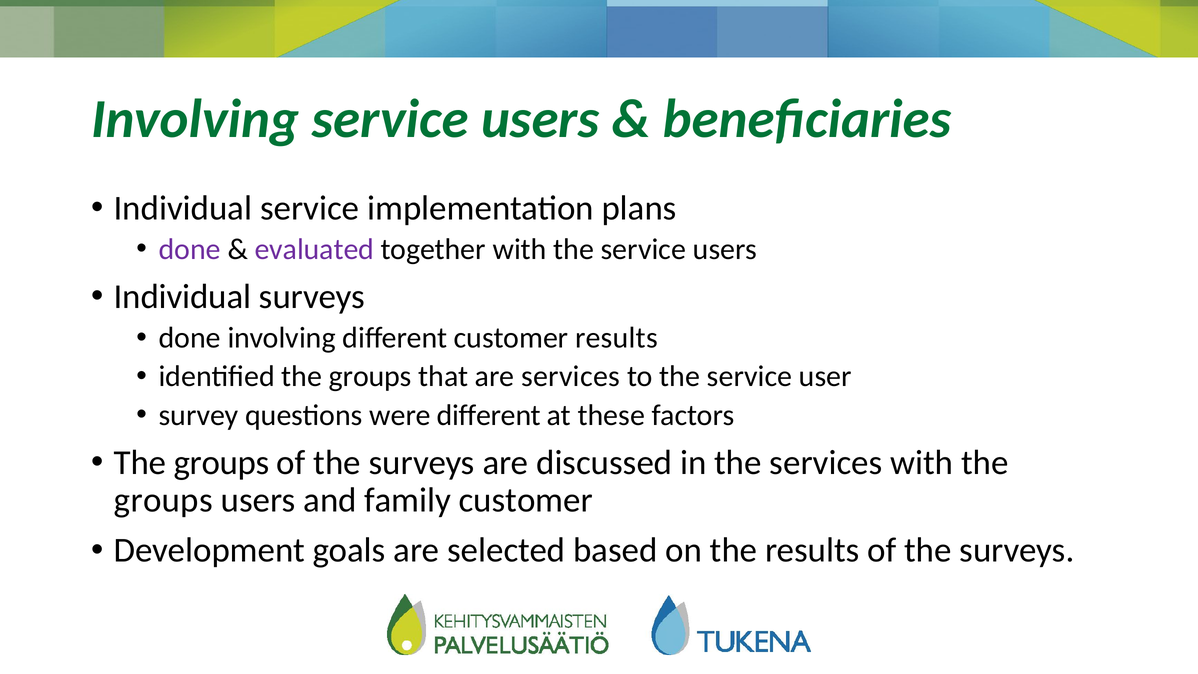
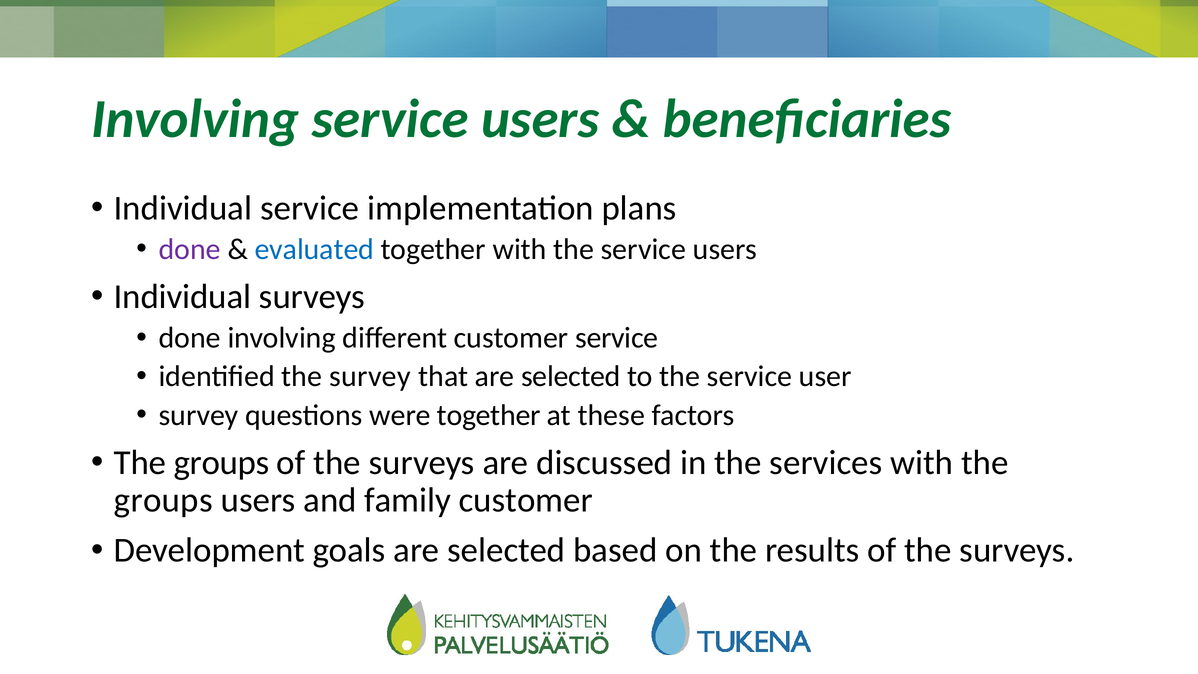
evaluated colour: purple -> blue
customer results: results -> service
identified the groups: groups -> survey
that are services: services -> selected
were different: different -> together
